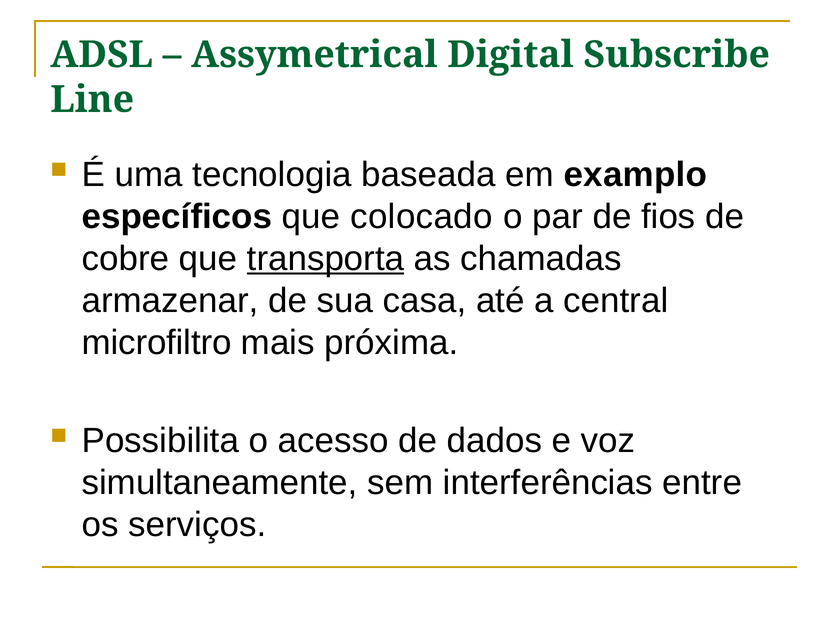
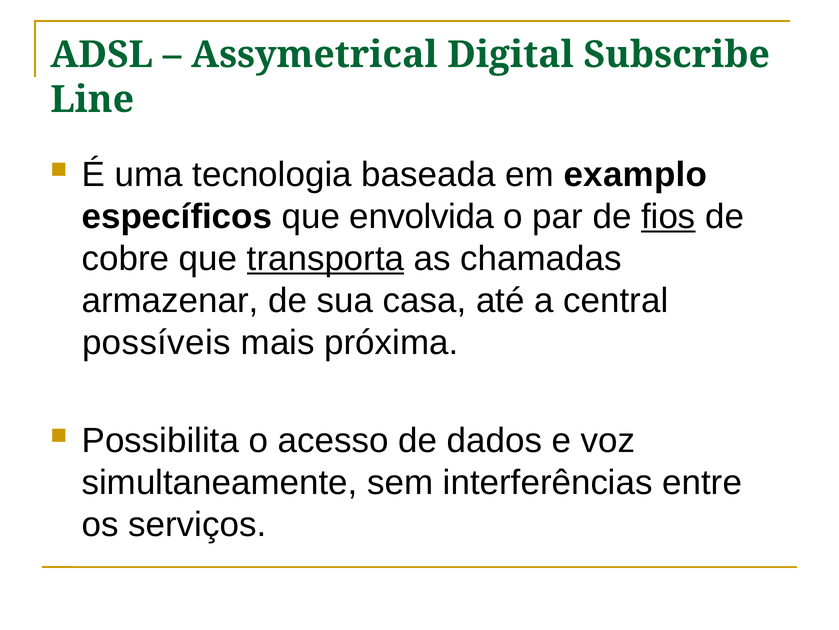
colocado: colocado -> envolvida
fios underline: none -> present
microfiltro: microfiltro -> possíveis
